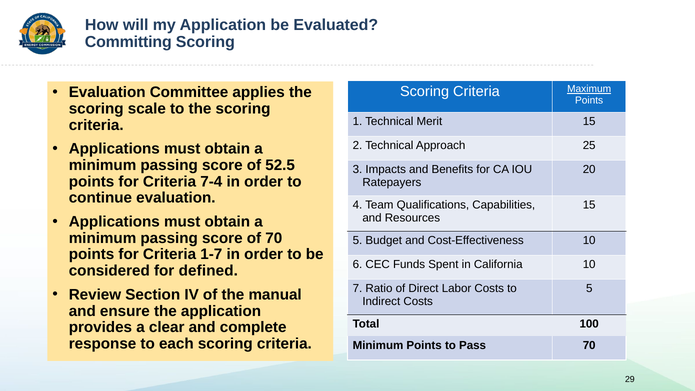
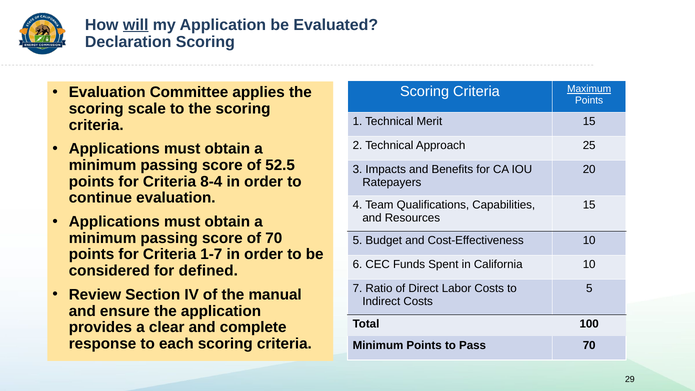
will underline: none -> present
Committing: Committing -> Declaration
7-4: 7-4 -> 8-4
